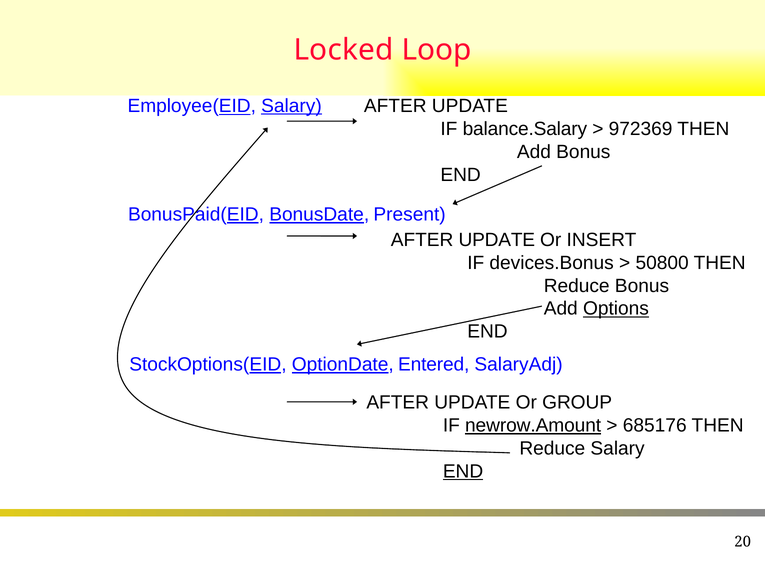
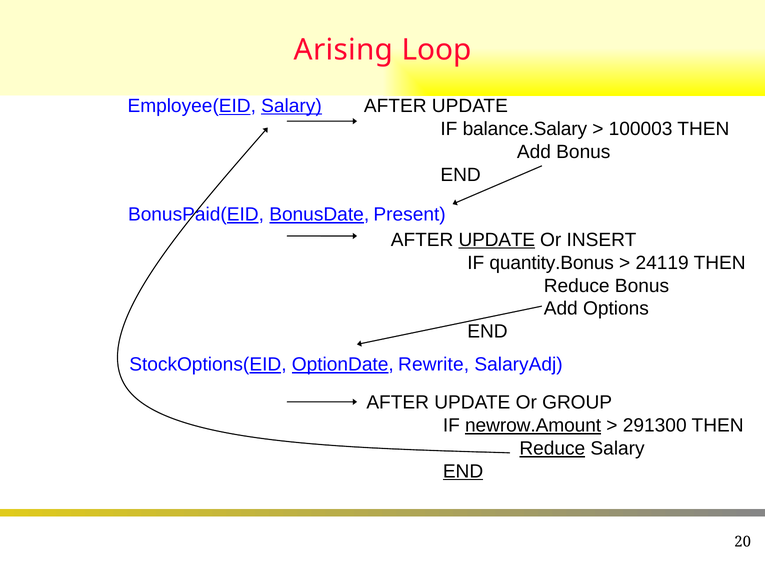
Locked: Locked -> Arising
972369: 972369 -> 100003
UPDATE at (497, 240) underline: none -> present
devices.Bonus: devices.Bonus -> quantity.Bonus
50800: 50800 -> 24119
Options underline: present -> none
Entered: Entered -> Rewrite
685176: 685176 -> 291300
Reduce at (552, 448) underline: none -> present
